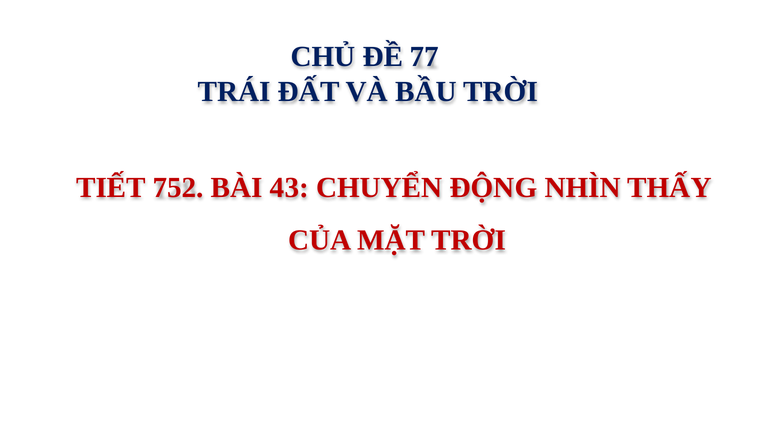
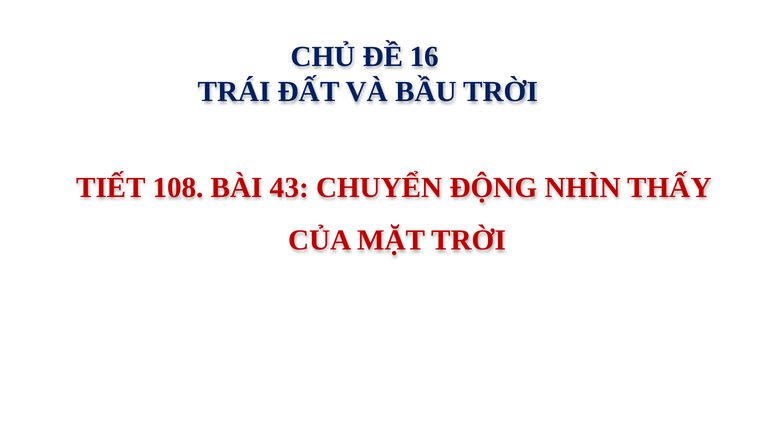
77: 77 -> 16
752: 752 -> 108
